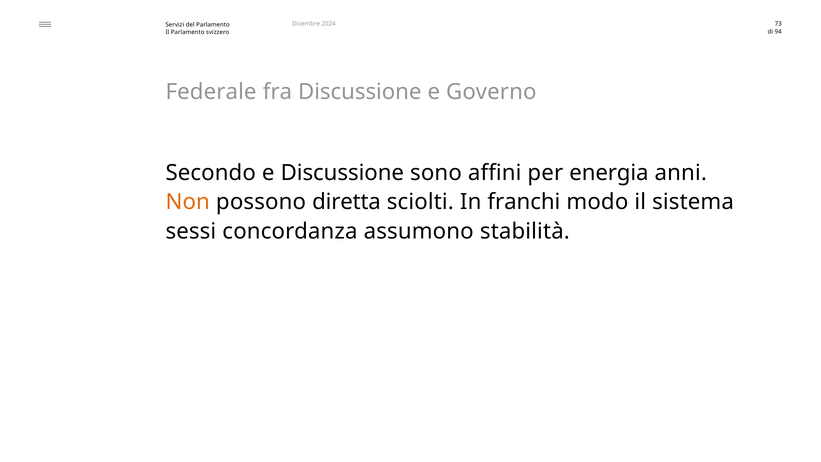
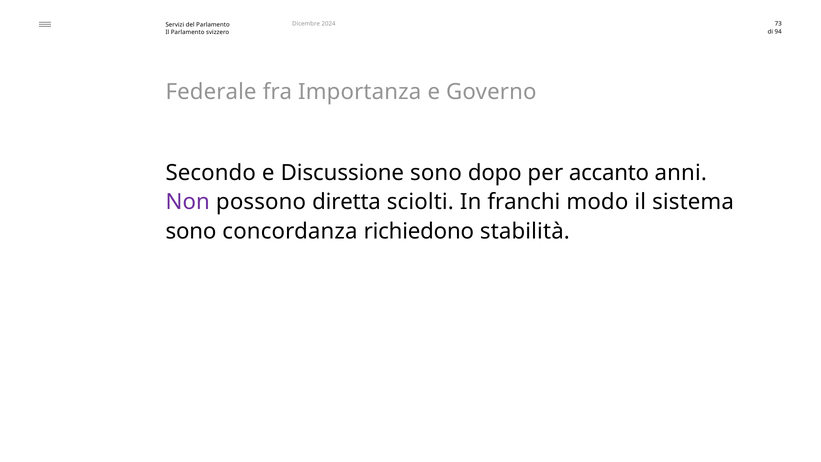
fra Discussione: Discussione -> Importanza
affini: affini -> dopo
energia: energia -> accanto
Non colour: orange -> purple
sessi at (191, 231): sessi -> sono
assumono: assumono -> richiedono
